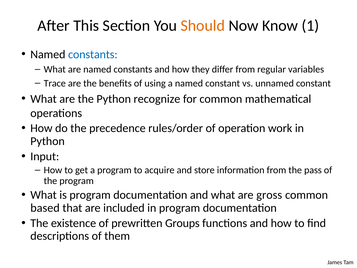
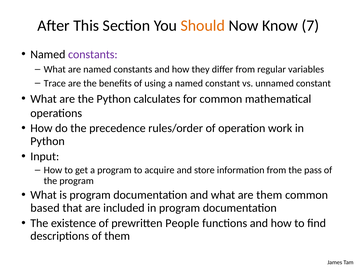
1: 1 -> 7
constants at (93, 54) colour: blue -> purple
recognize: recognize -> calculates
are gross: gross -> them
Groups: Groups -> People
